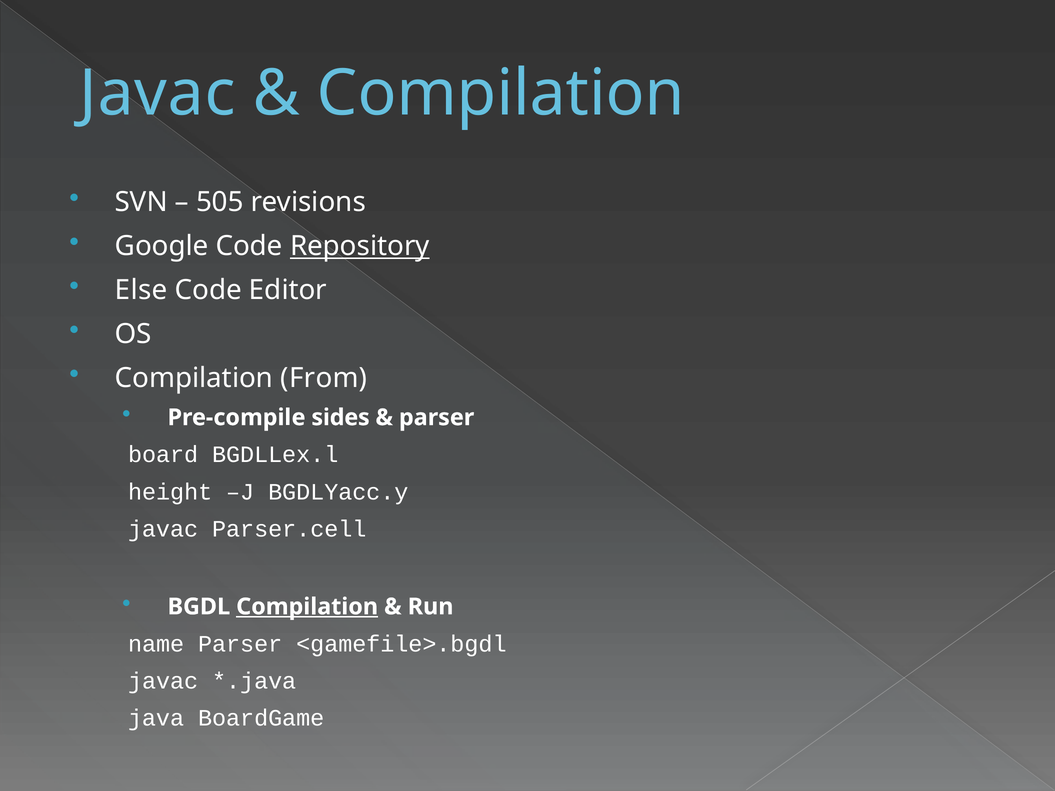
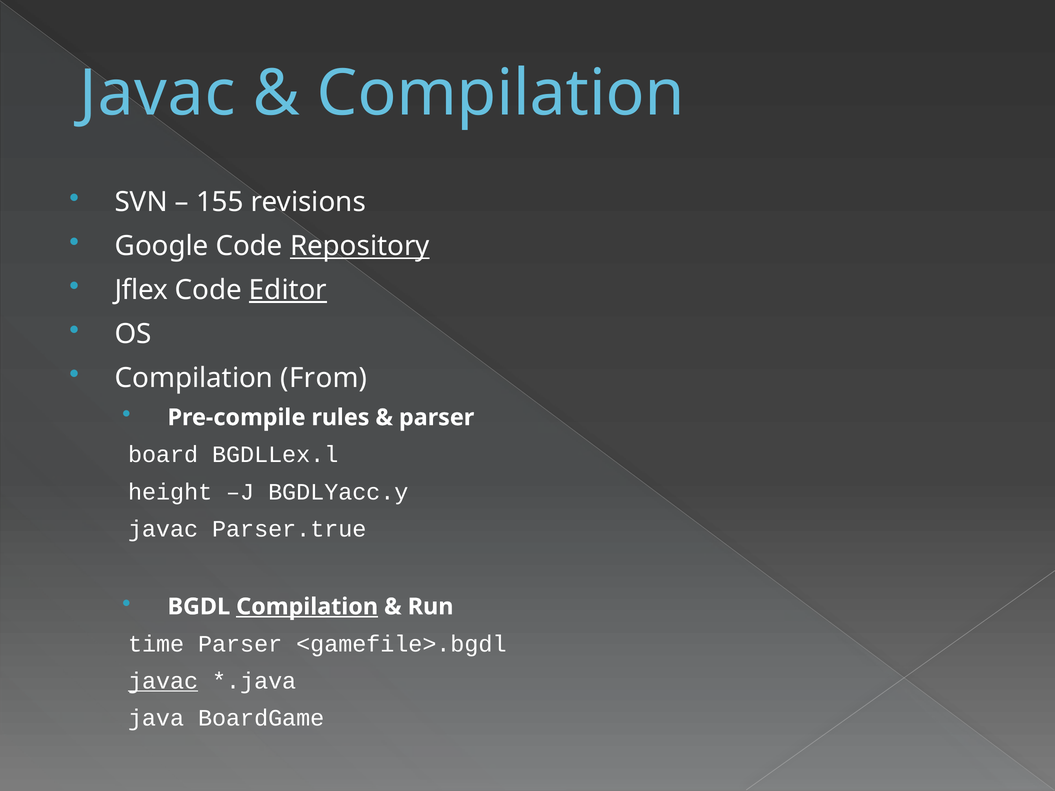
505: 505 -> 155
Else: Else -> Jflex
Editor underline: none -> present
sides: sides -> rules
Parser.cell: Parser.cell -> Parser.true
name: name -> time
javac at (163, 681) underline: none -> present
